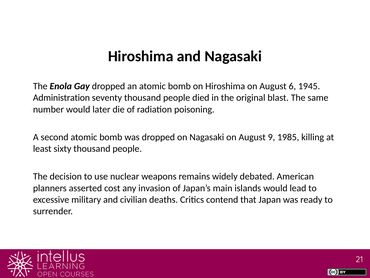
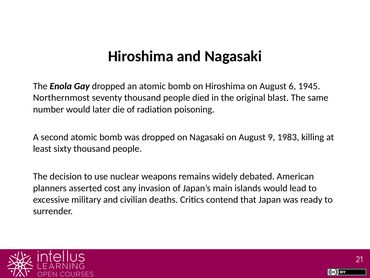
Administration: Administration -> Northernmost
1985: 1985 -> 1983
